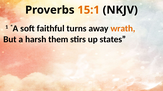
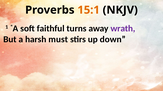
wrath colour: orange -> purple
them: them -> must
states: states -> down
